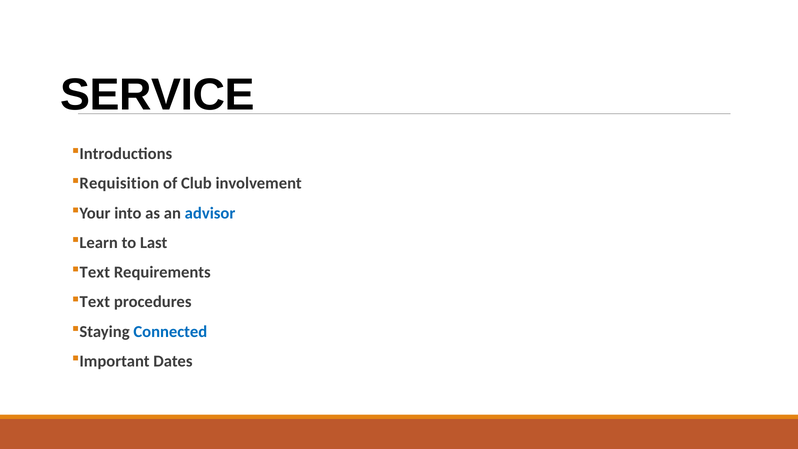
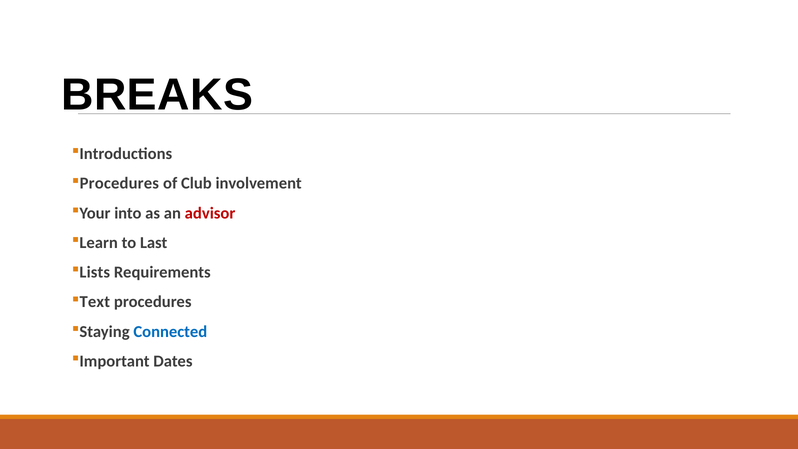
SERVICE: SERVICE -> BREAKS
Requisition at (119, 183): Requisition -> Procedures
advisor colour: blue -> red
Text at (95, 272): Text -> Lists
